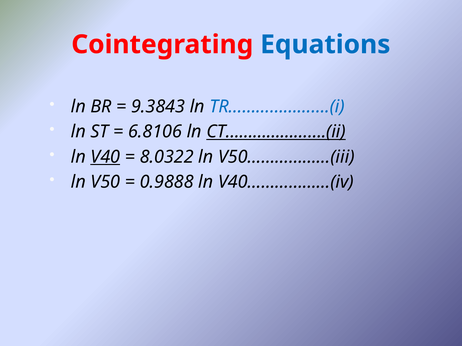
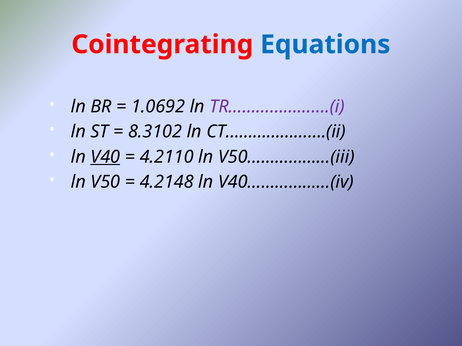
9.3843: 9.3843 -> 1.0692
TR………………….(i colour: blue -> purple
6.8106: 6.8106 -> 8.3102
CT………………….(ii underline: present -> none
8.0322: 8.0322 -> 4.2110
0.9888: 0.9888 -> 4.2148
